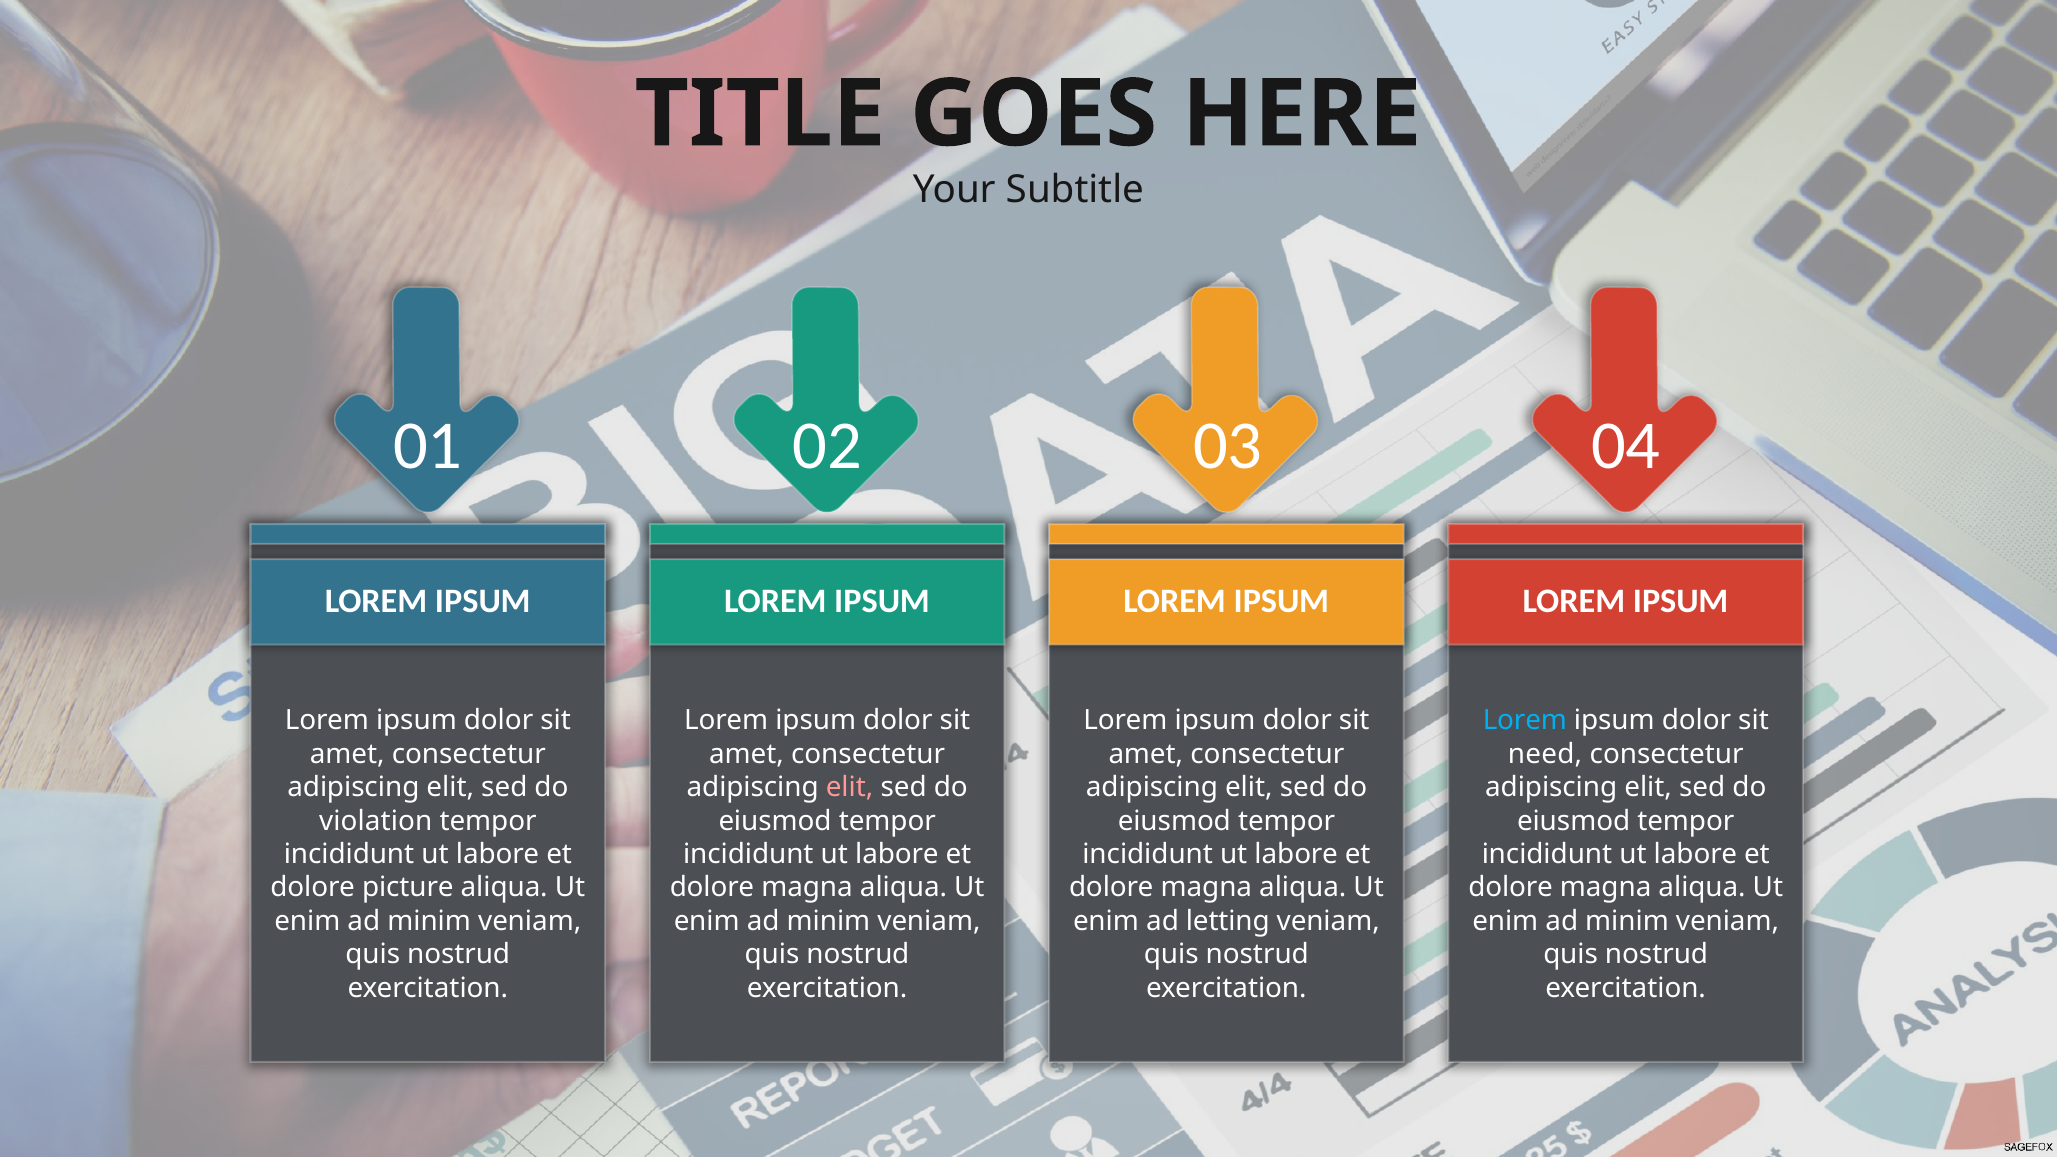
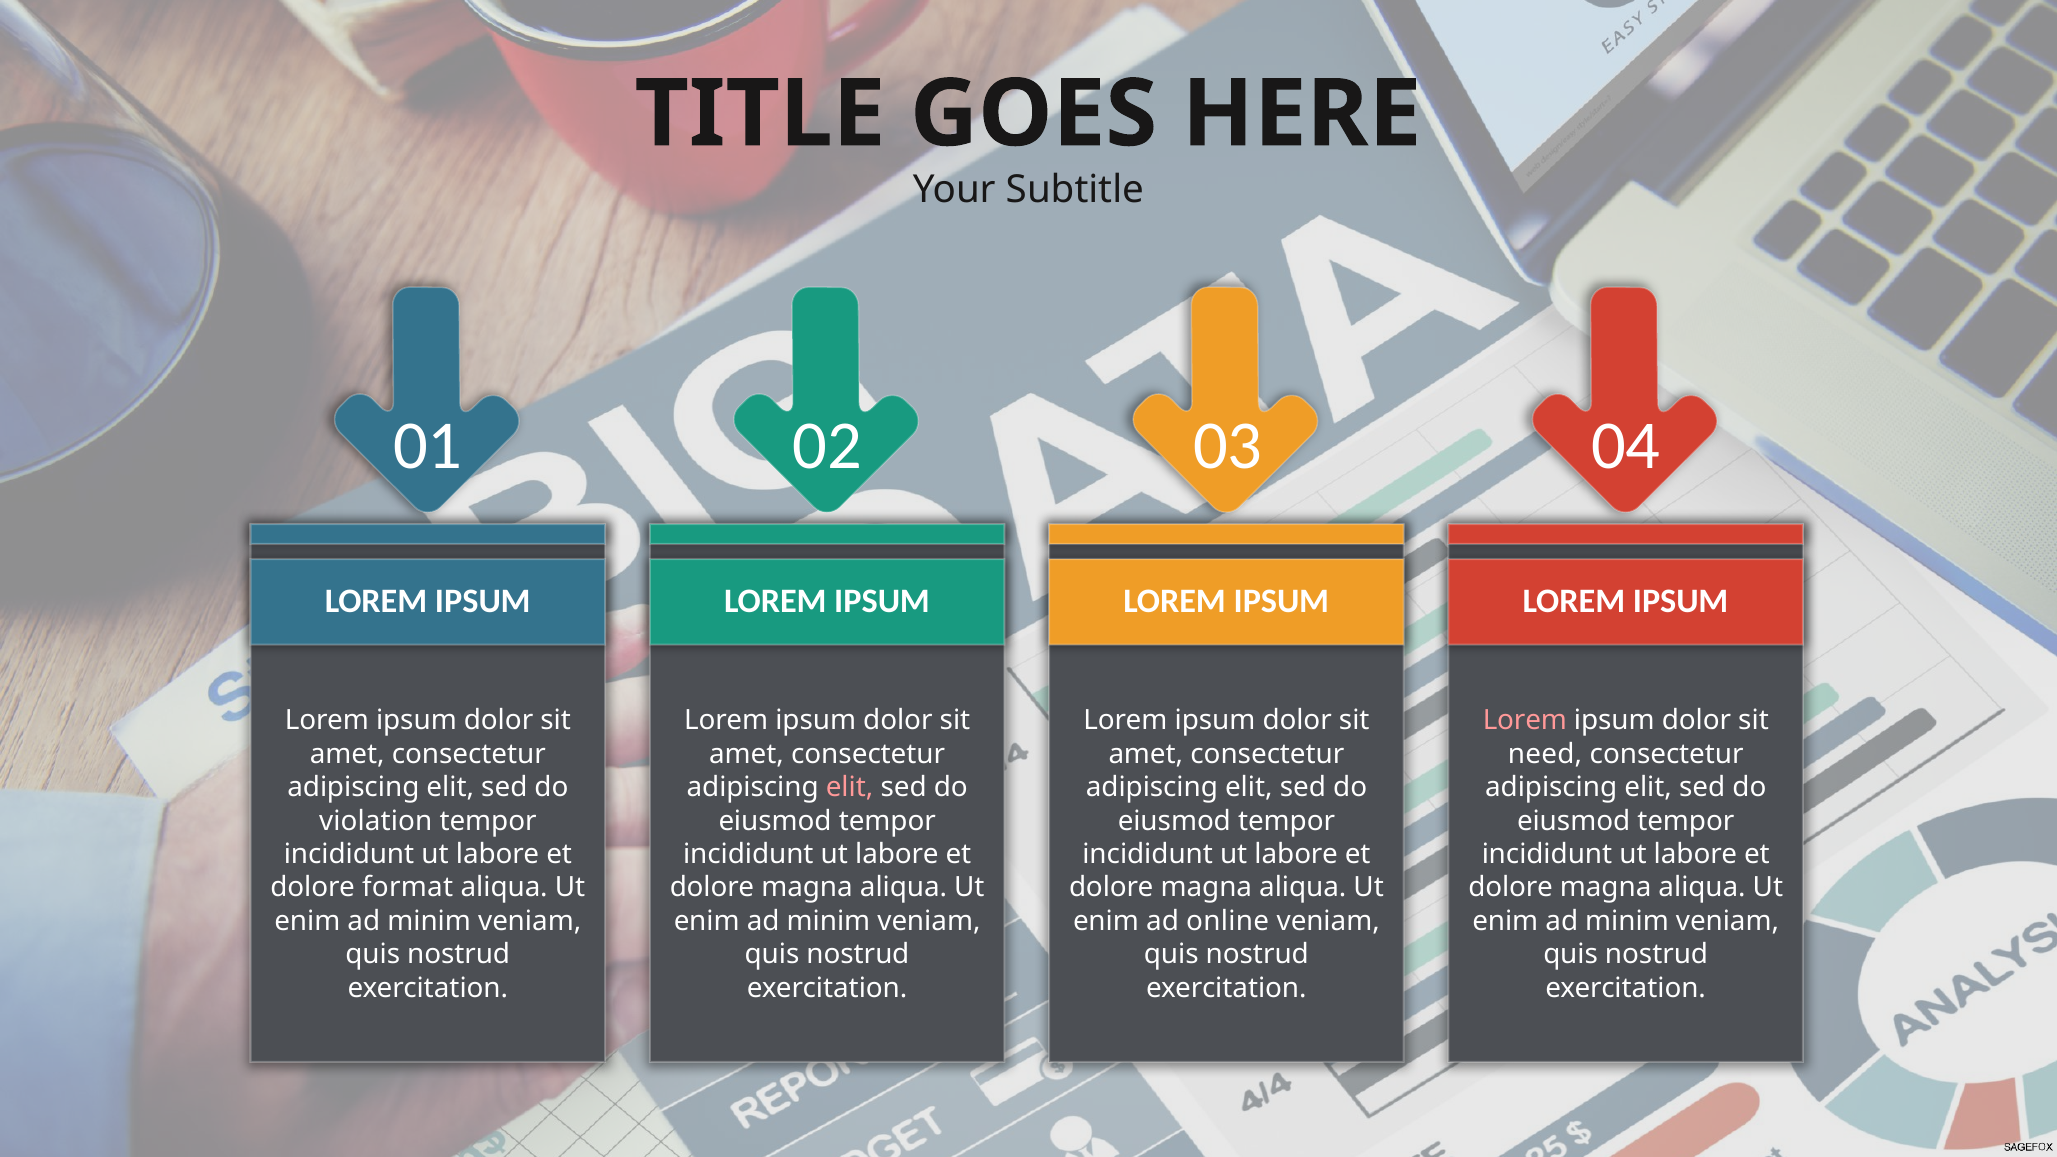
Lorem at (1525, 720) colour: light blue -> pink
picture: picture -> format
letting: letting -> online
